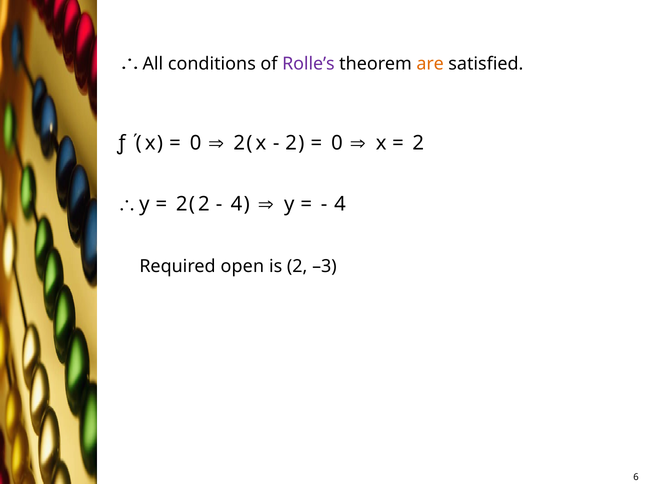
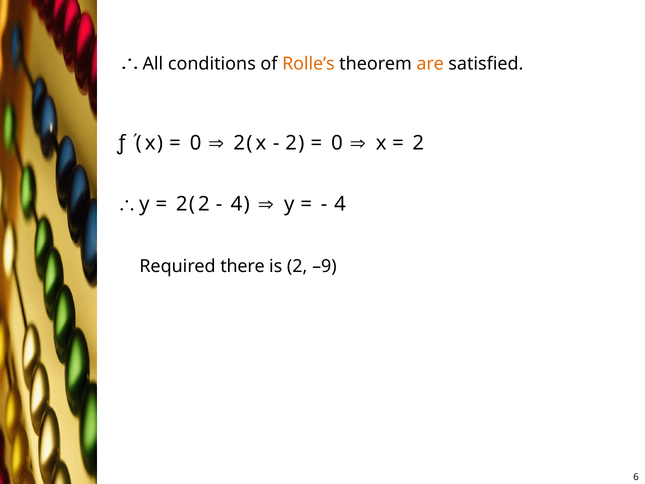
Rolle’s colour: purple -> orange
open: open -> there
–3: –3 -> –9
